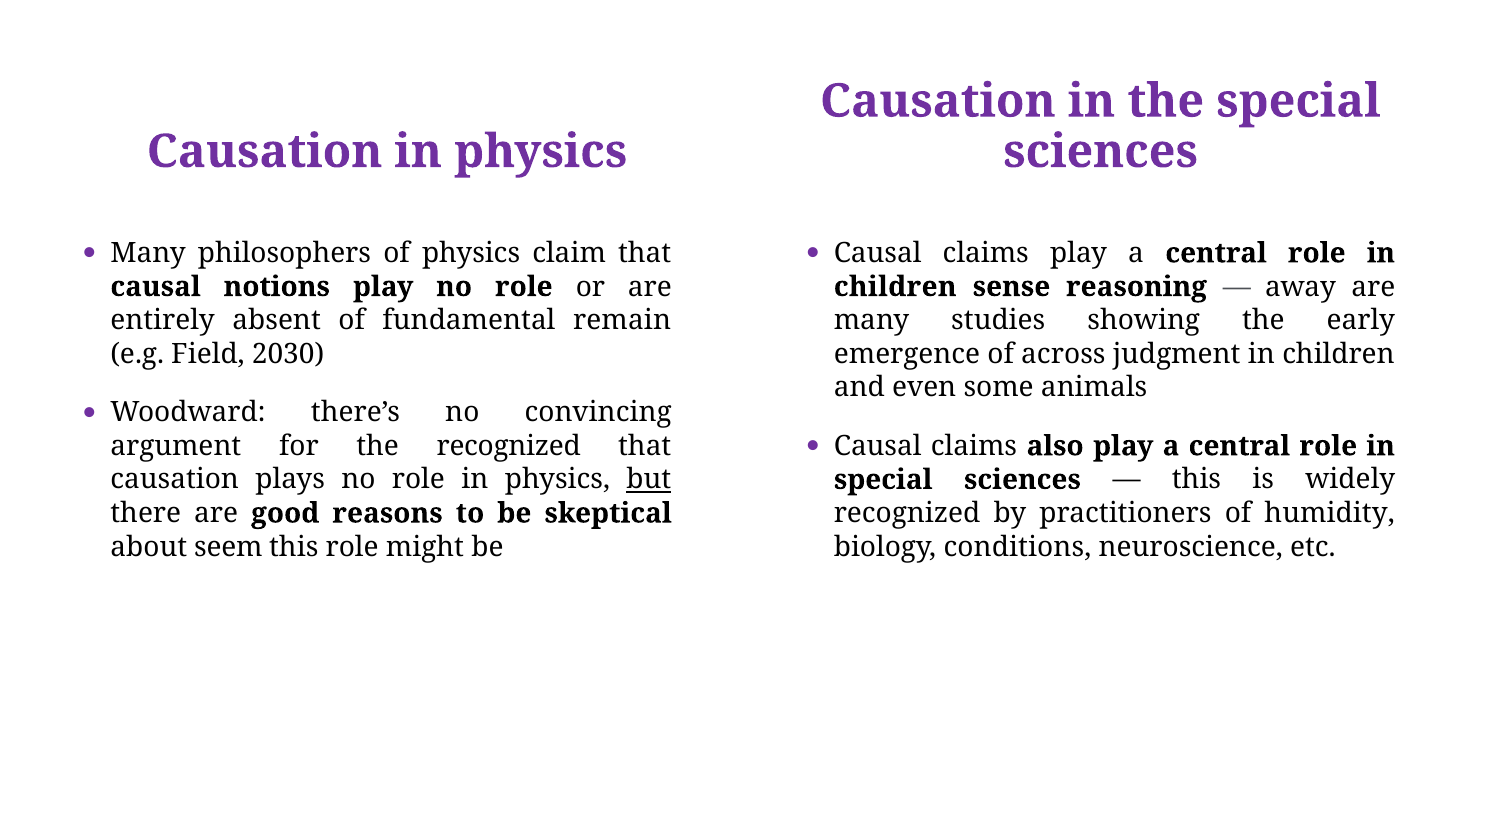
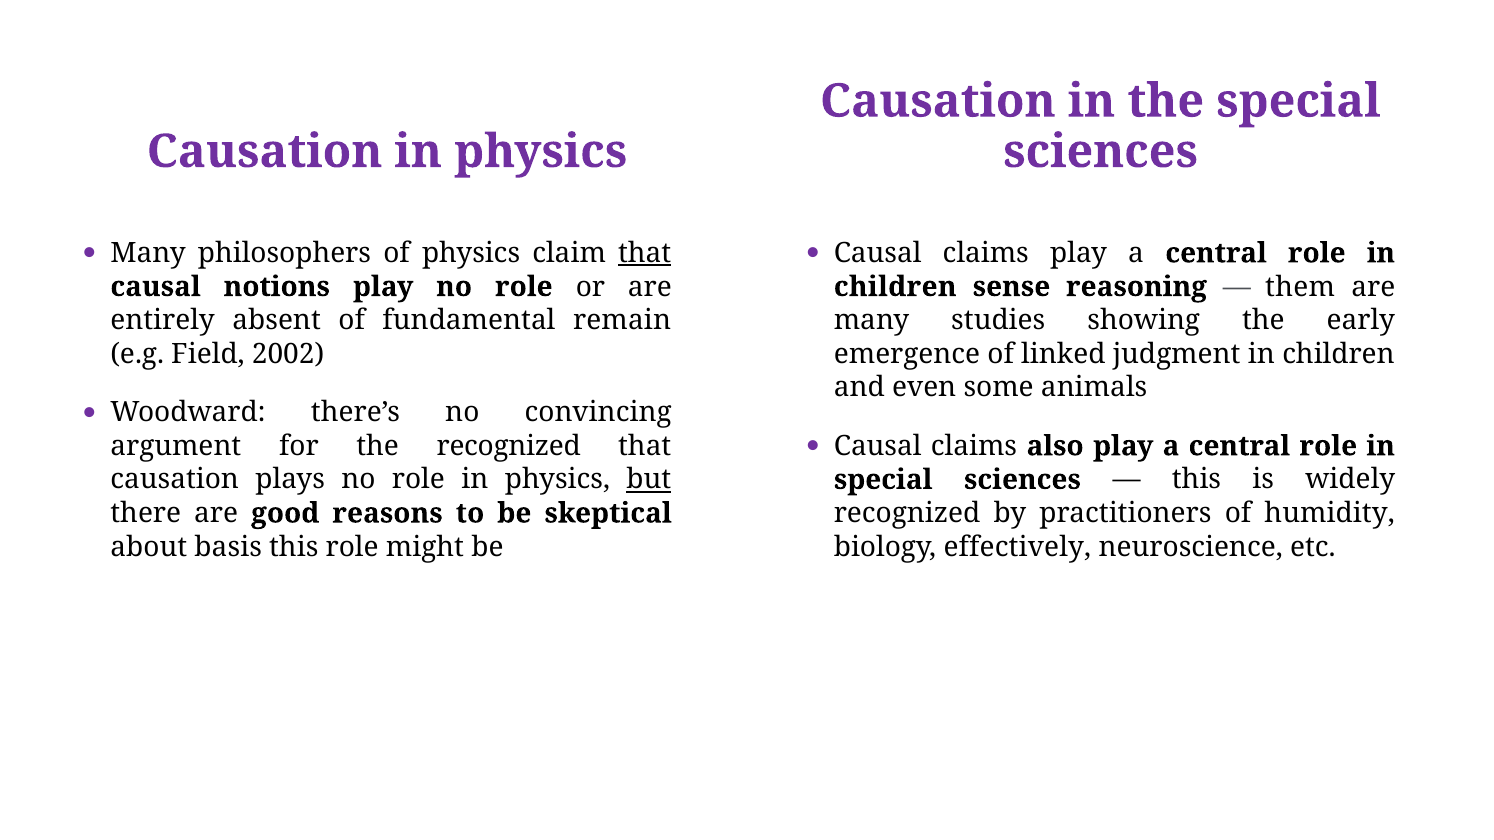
that at (645, 253) underline: none -> present
away: away -> them
2030: 2030 -> 2002
across: across -> linked
seem: seem -> basis
conditions: conditions -> effectively
